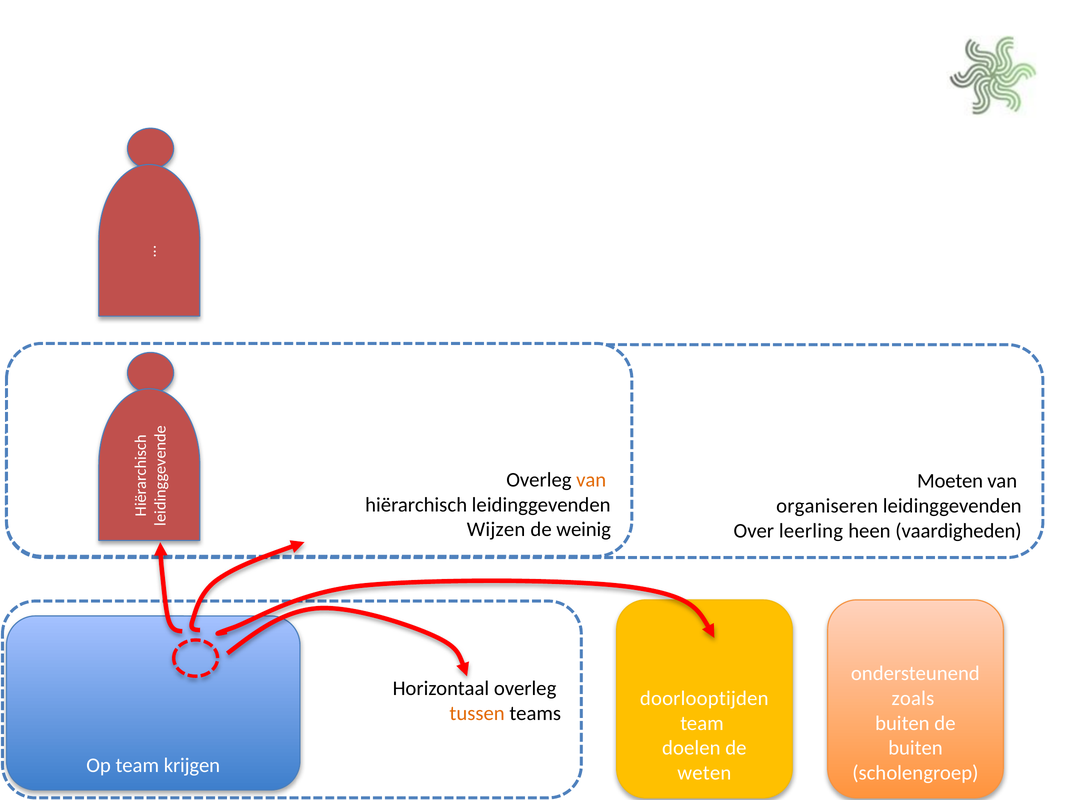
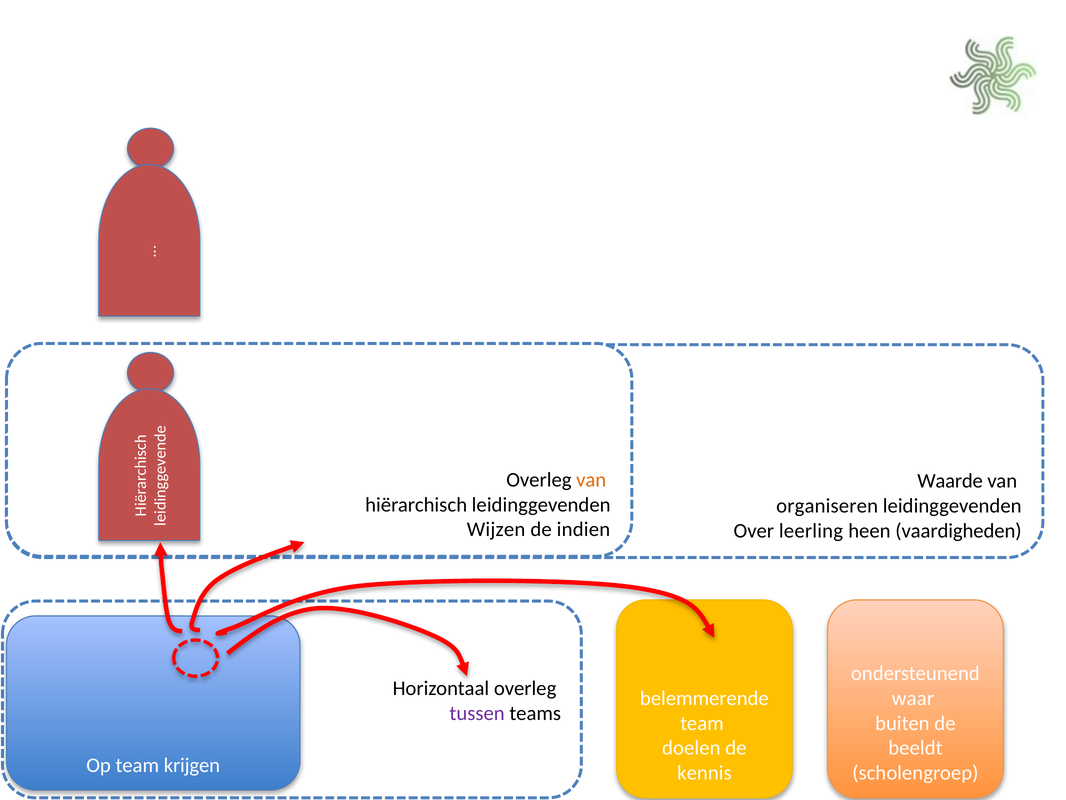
Moeten: Moeten -> Waarde
weinig: weinig -> indien
doorlooptijden: doorlooptijden -> belemmerende
zoals: zoals -> waar
tussen colour: orange -> purple
buiten at (915, 748): buiten -> beeldt
weten: weten -> kennis
